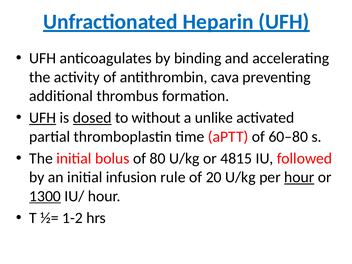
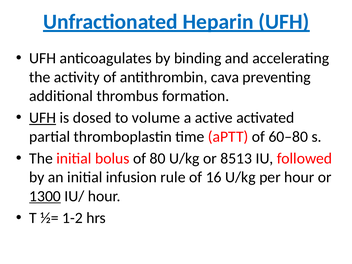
dosed underline: present -> none
without: without -> volume
unlike: unlike -> active
4815: 4815 -> 8513
20: 20 -> 16
hour at (299, 177) underline: present -> none
